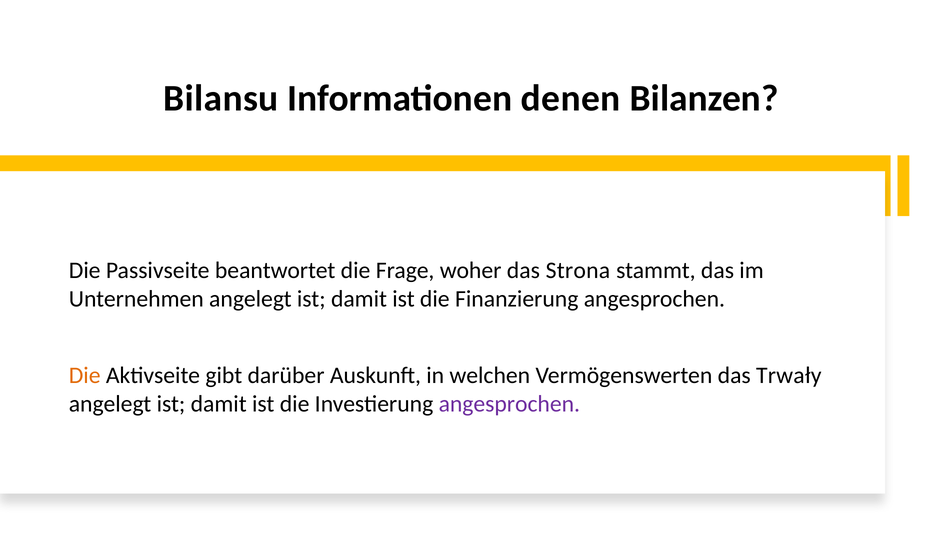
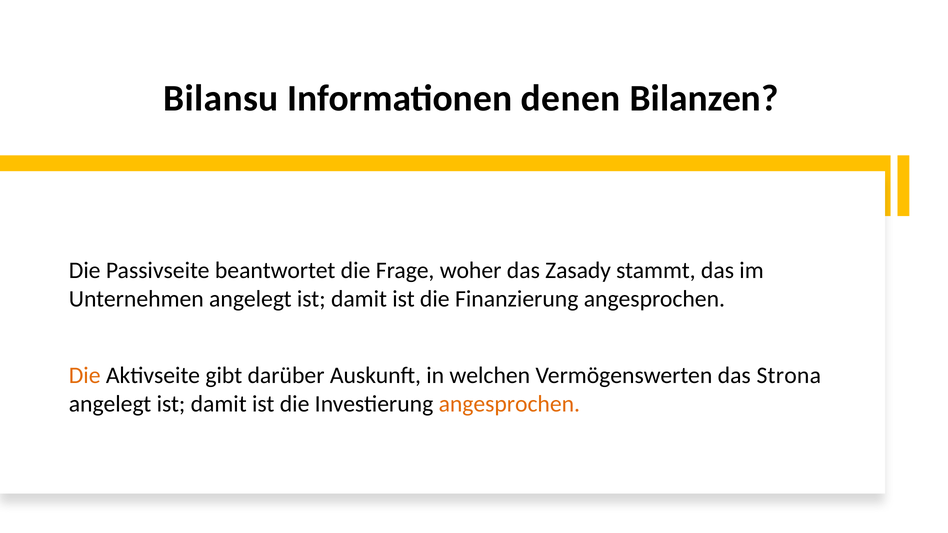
Strona: Strona -> Zasady
Trwały: Trwały -> Strona
angesprochen at (509, 404) colour: purple -> orange
